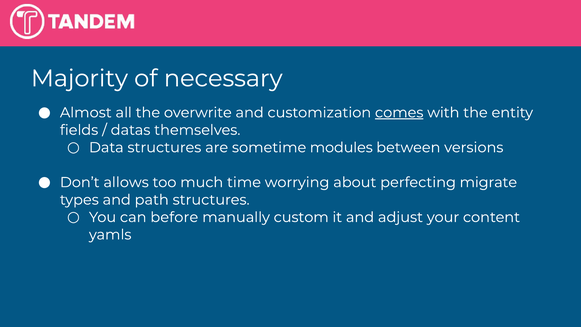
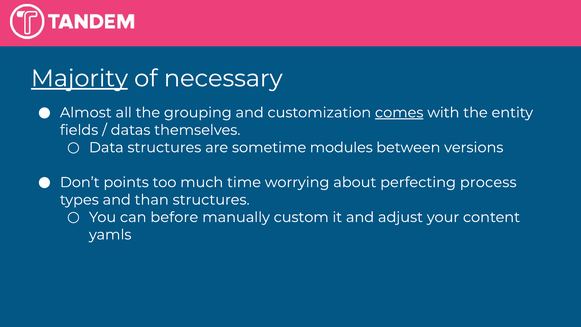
Majority underline: none -> present
overwrite: overwrite -> grouping
allows: allows -> points
migrate: migrate -> process
path: path -> than
